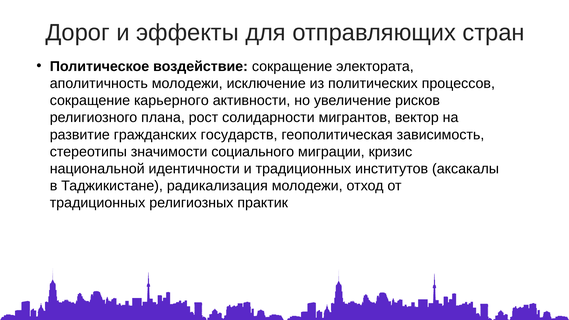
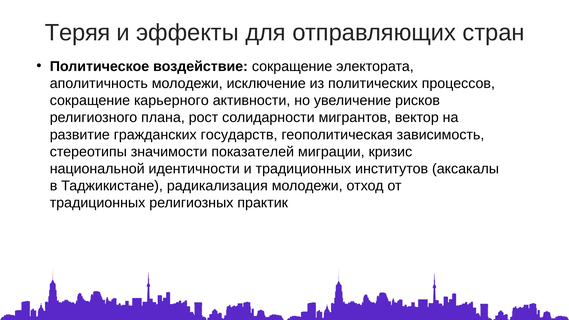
Дорог: Дорог -> Теряя
социального: социального -> показателей
